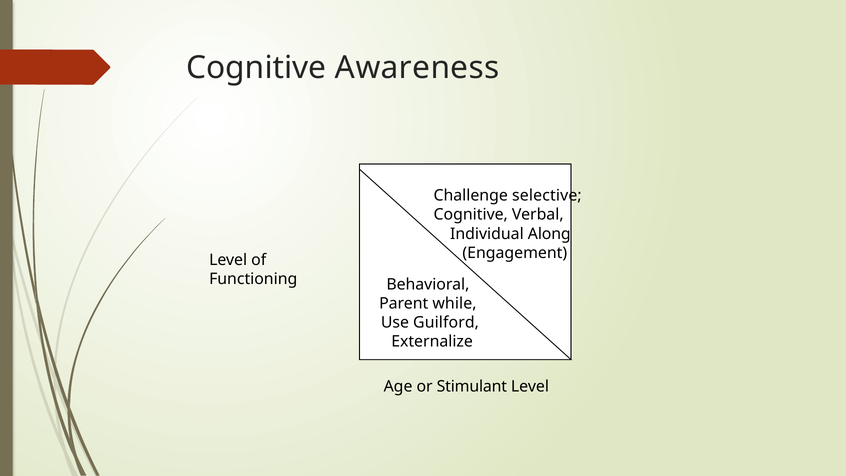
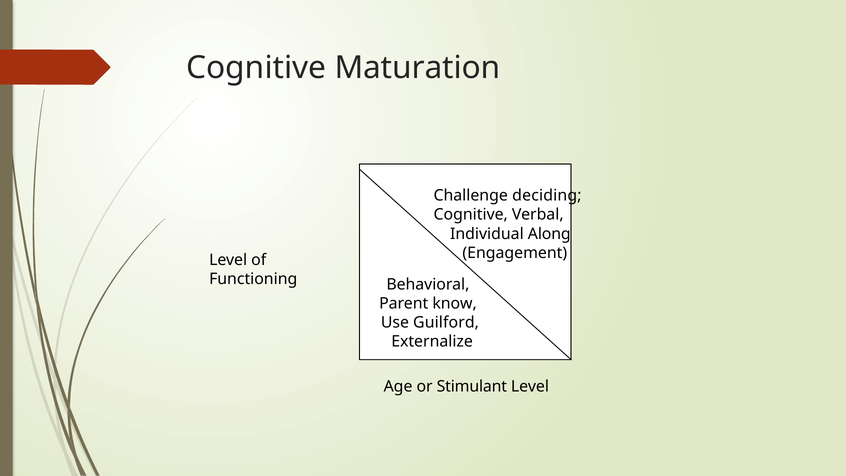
Awareness: Awareness -> Maturation
selective: selective -> deciding
while: while -> know
